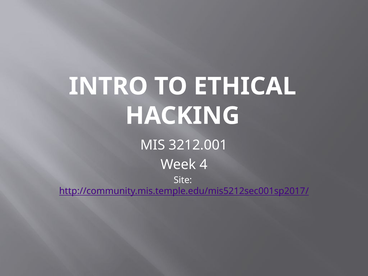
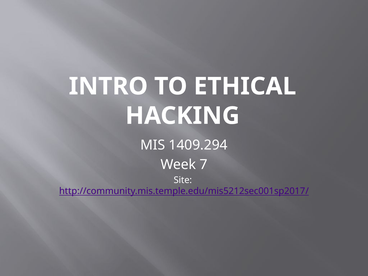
3212.001: 3212.001 -> 1409.294
4: 4 -> 7
